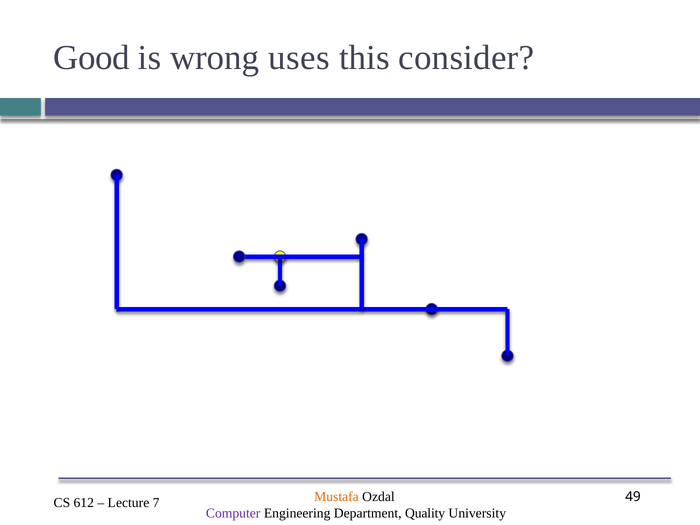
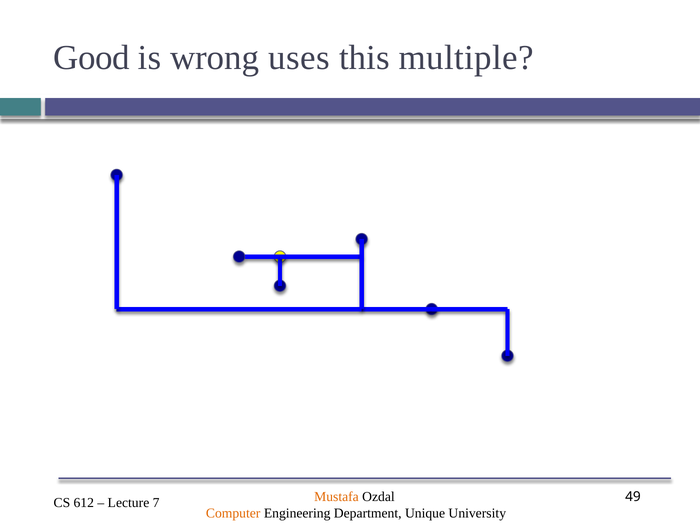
consider: consider -> multiple
Computer colour: purple -> orange
Quality: Quality -> Unique
